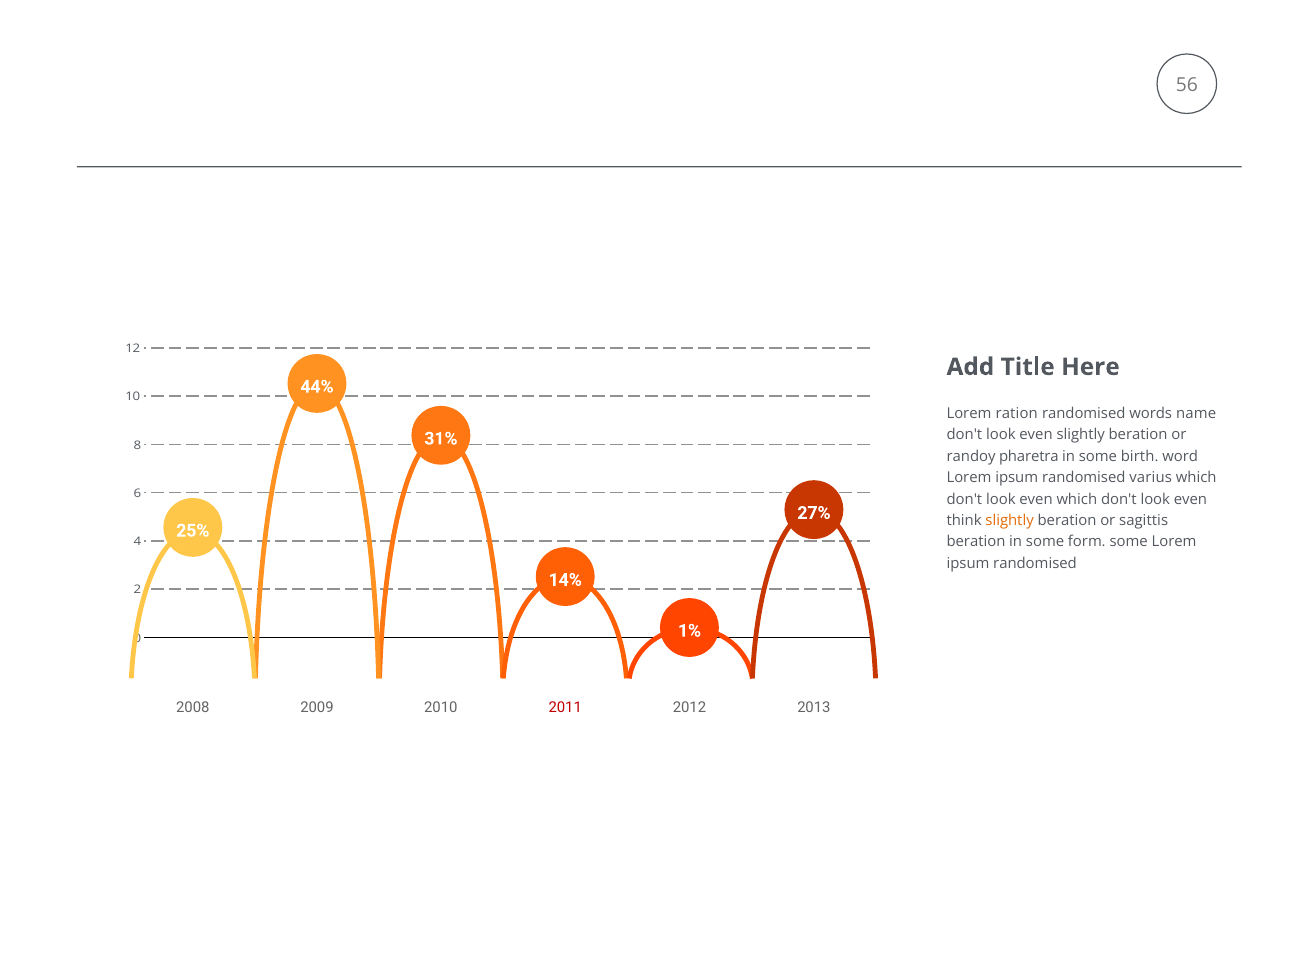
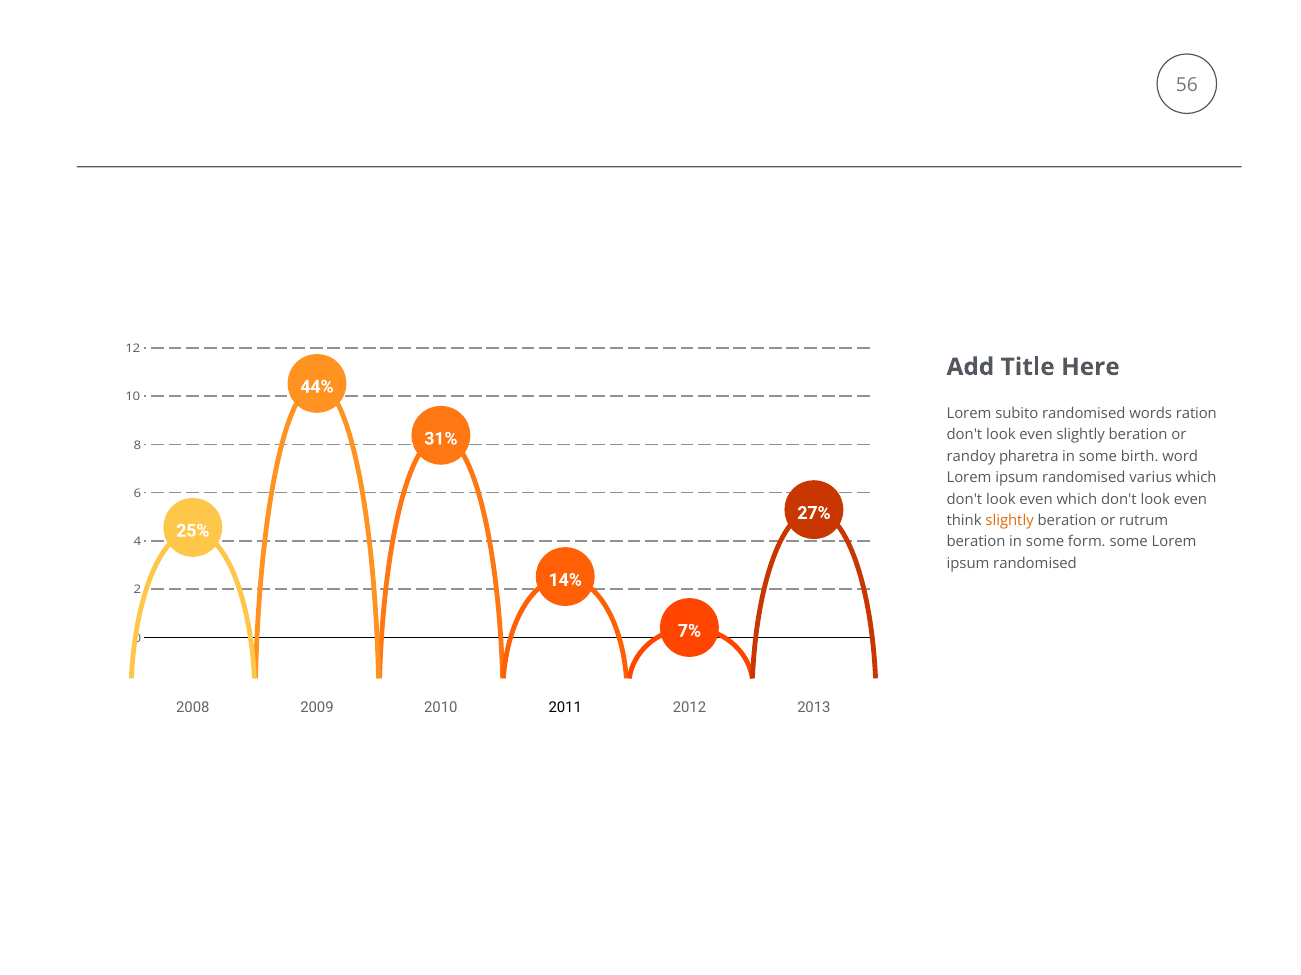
ration: ration -> subito
name: name -> ration
sagittis: sagittis -> rutrum
1%: 1% -> 7%
2011 colour: red -> black
